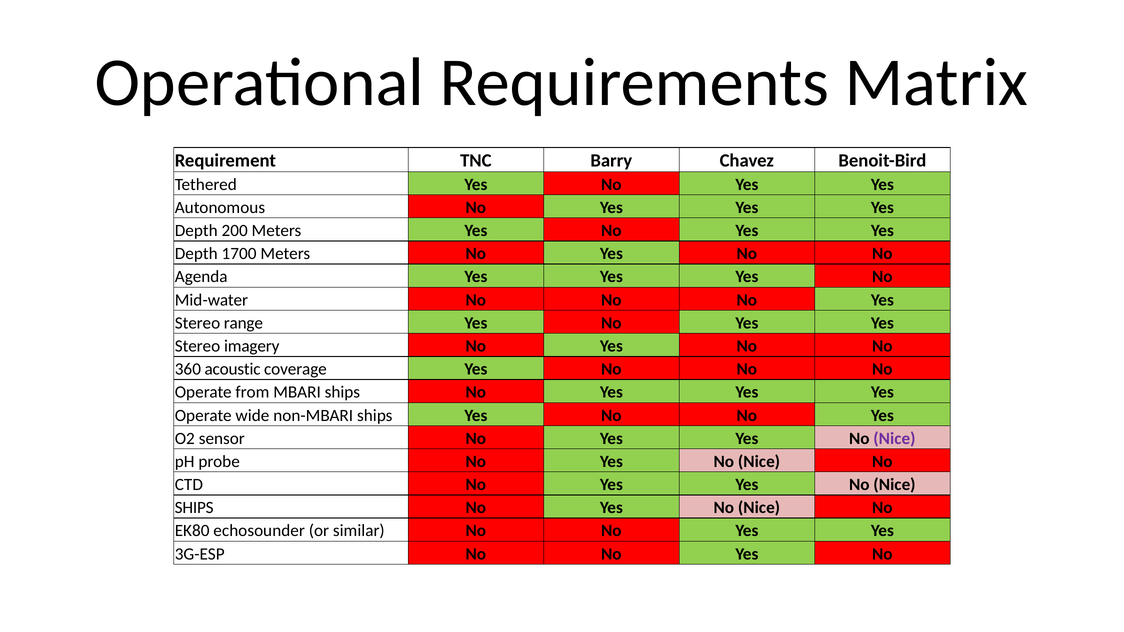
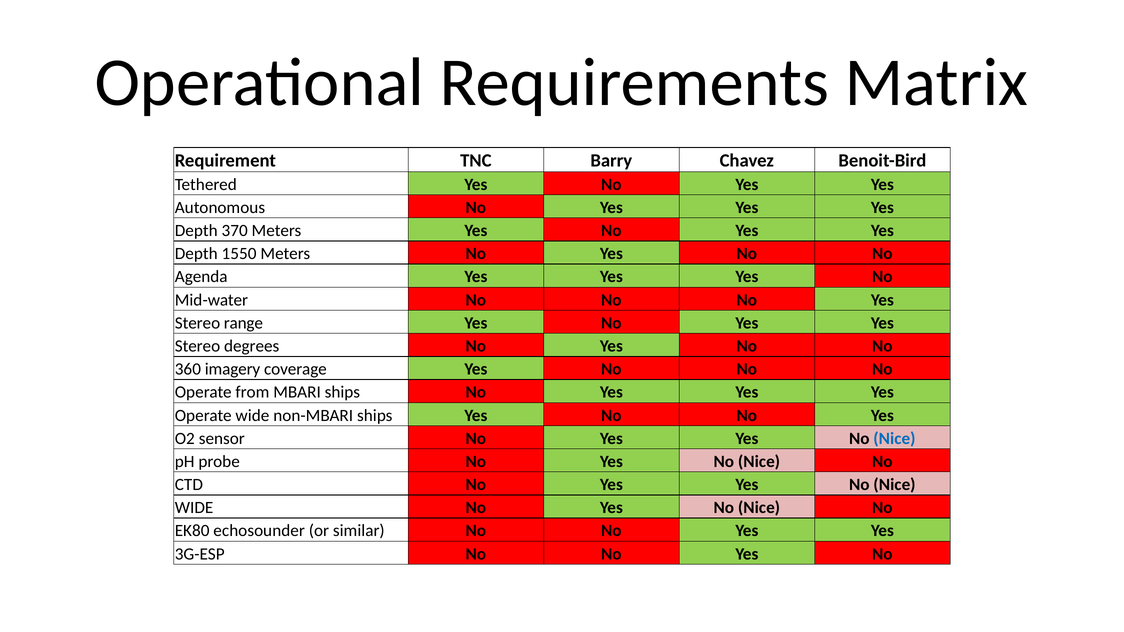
200: 200 -> 370
1700: 1700 -> 1550
imagery: imagery -> degrees
acoustic: acoustic -> imagery
Nice at (894, 439) colour: purple -> blue
SHIPS at (194, 508): SHIPS -> WIDE
